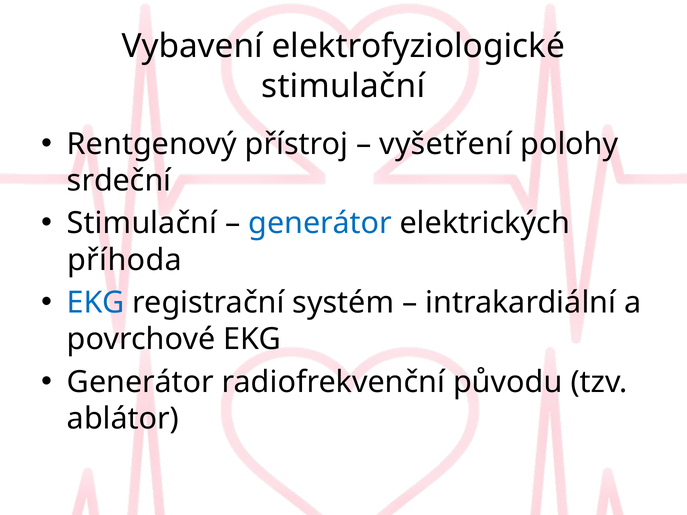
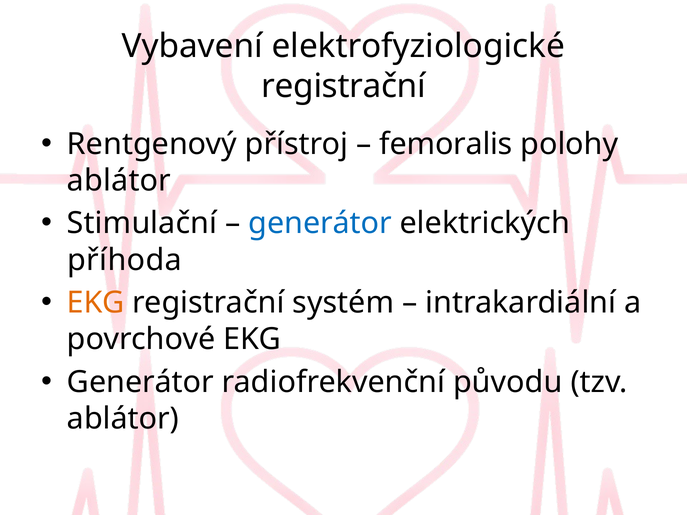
stimulační at (343, 87): stimulační -> registrační
vyšetření: vyšetření -> femoralis
srdeční at (119, 181): srdeční -> ablátor
EKG at (96, 303) colour: blue -> orange
